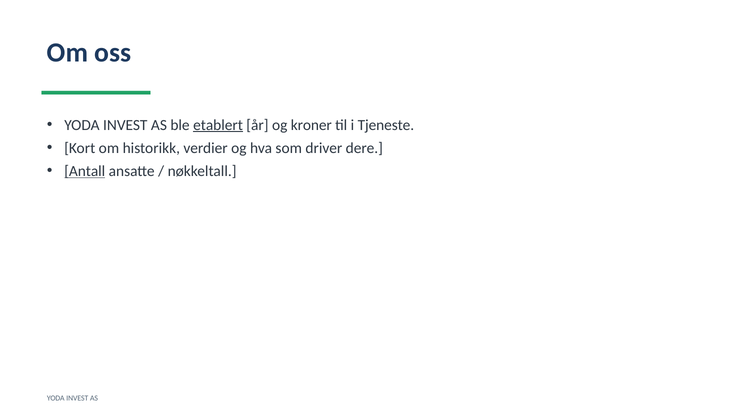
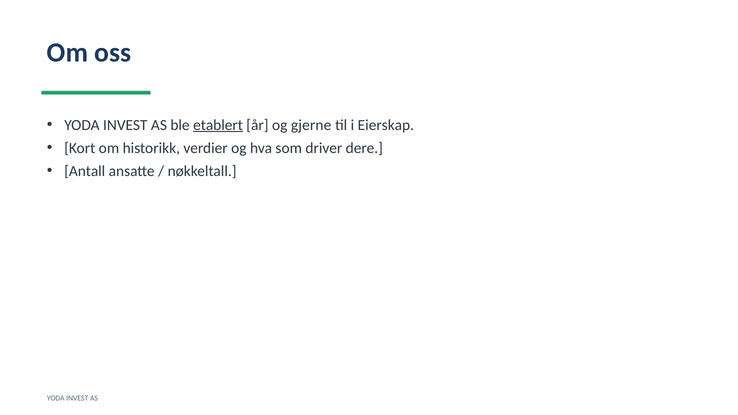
kroner: kroner -> gjerne
Tjeneste: Tjeneste -> Eierskap
Antall underline: present -> none
